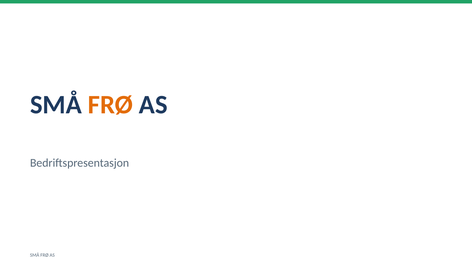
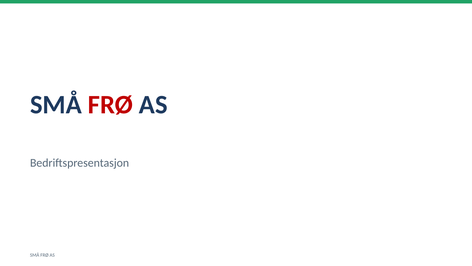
FRØ at (110, 105) colour: orange -> red
